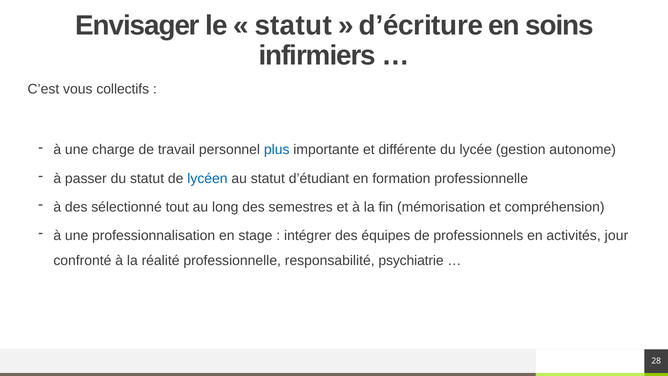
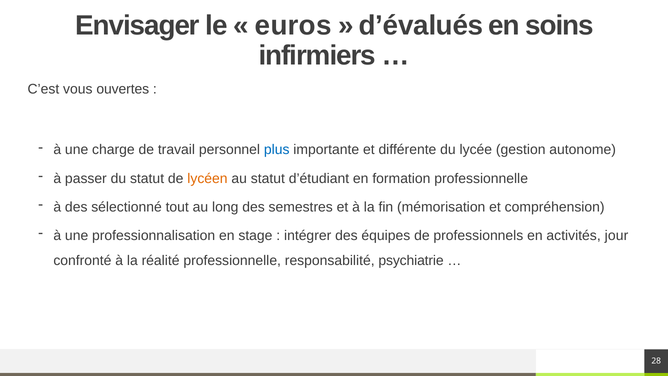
statut at (293, 26): statut -> euros
d’écriture: d’écriture -> d’évalués
collectifs: collectifs -> ouvertes
lycéen colour: blue -> orange
